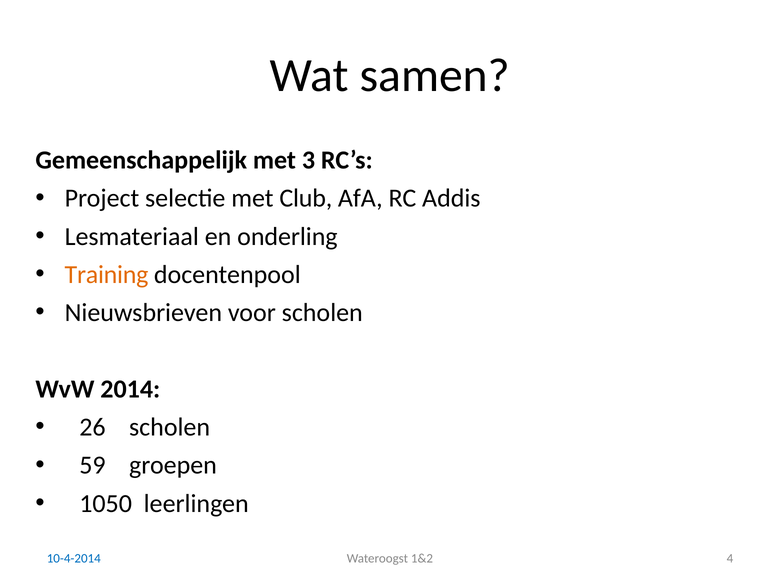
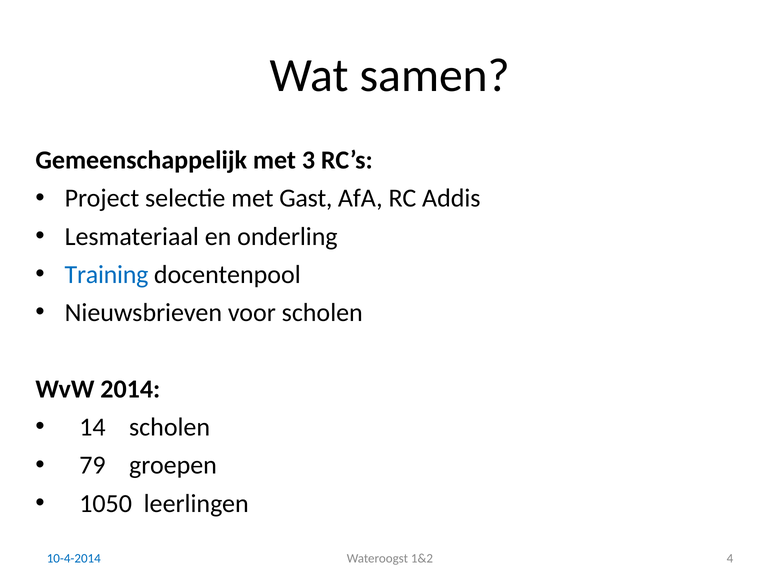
Club: Club -> Gast
Training colour: orange -> blue
26: 26 -> 14
59: 59 -> 79
